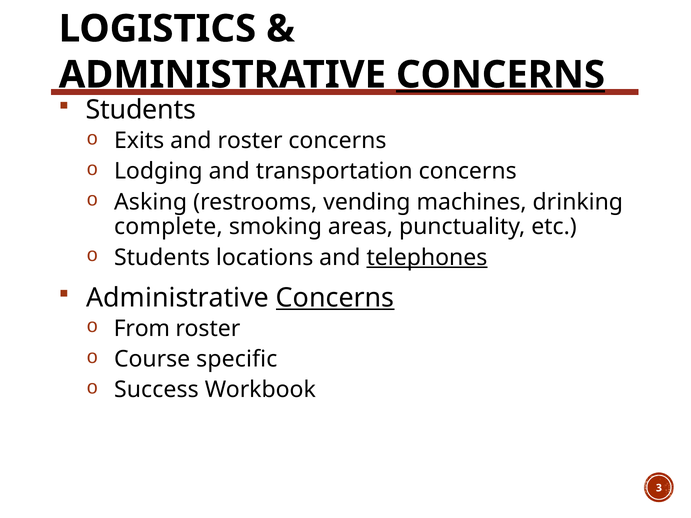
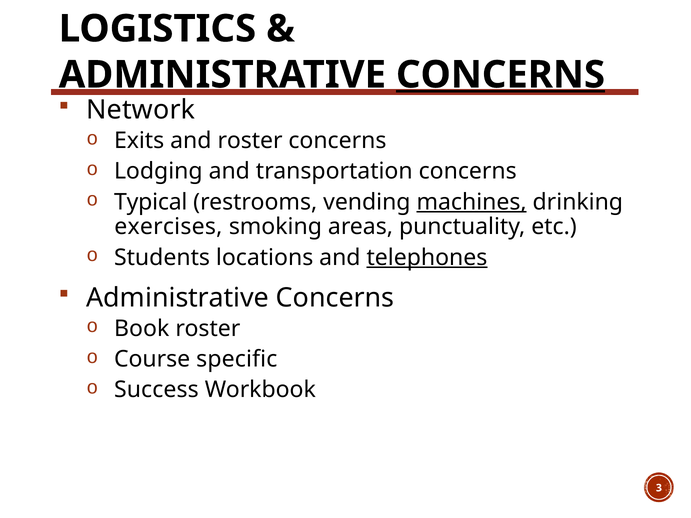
Students at (141, 110): Students -> Network
Asking: Asking -> Typical
machines underline: none -> present
complete: complete -> exercises
Concerns at (335, 298) underline: present -> none
From: From -> Book
